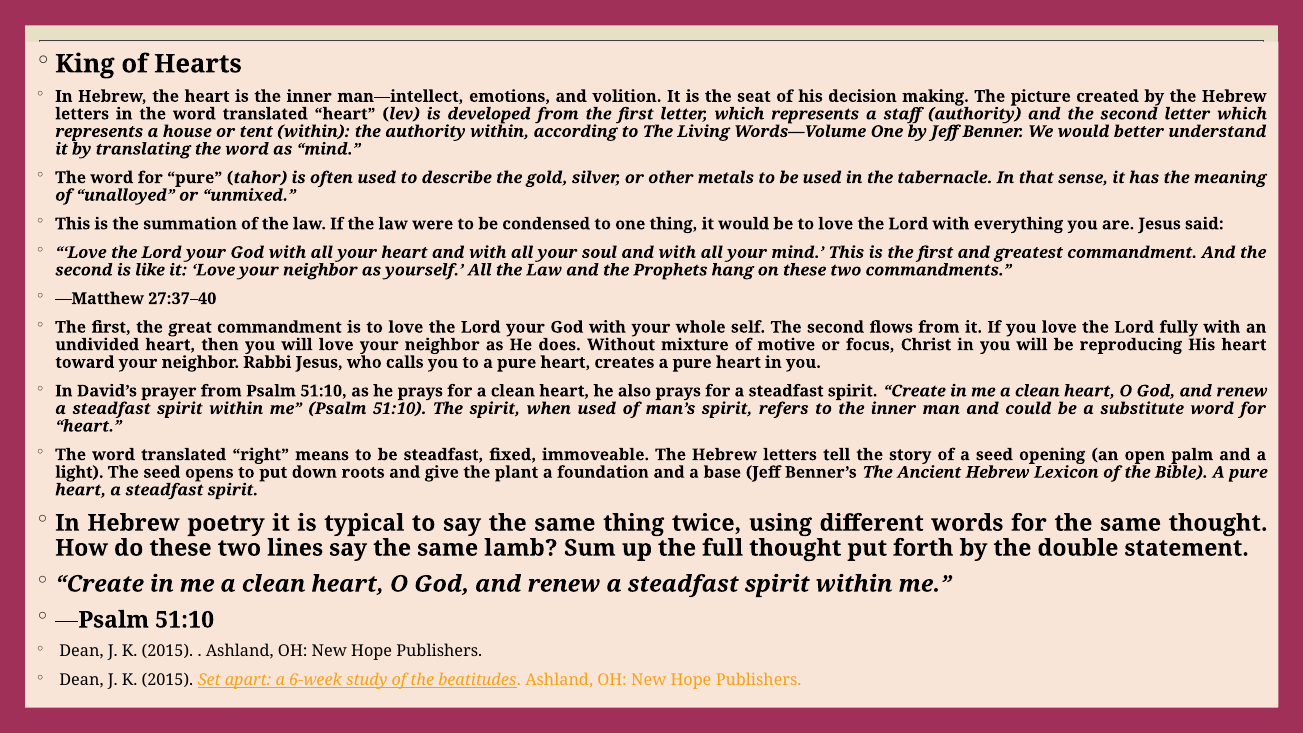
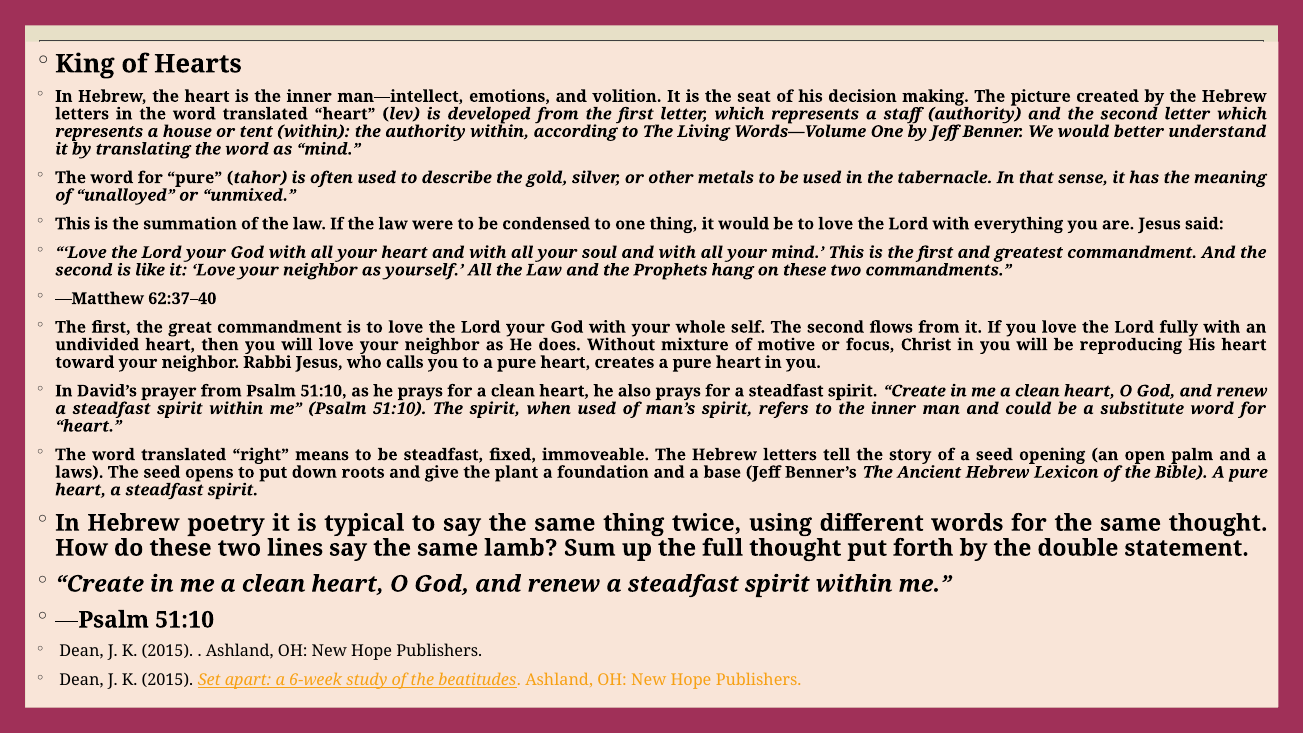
27:37–40: 27:37–40 -> 62:37–40
light: light -> laws
